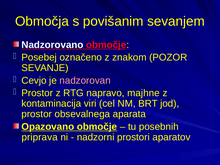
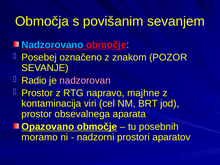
Nadzorovano colour: white -> light blue
Cevjo: Cevjo -> Radio
priprava: priprava -> moramo
